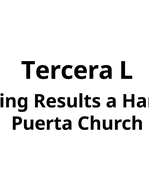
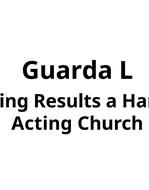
Tercera: Tercera -> Guarda
Puerta: Puerta -> Acting
